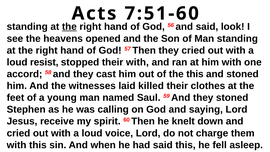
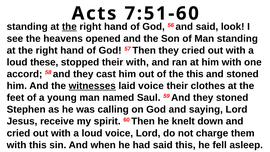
resist: resist -> these
witnesses underline: none -> present
laid killed: killed -> voice
